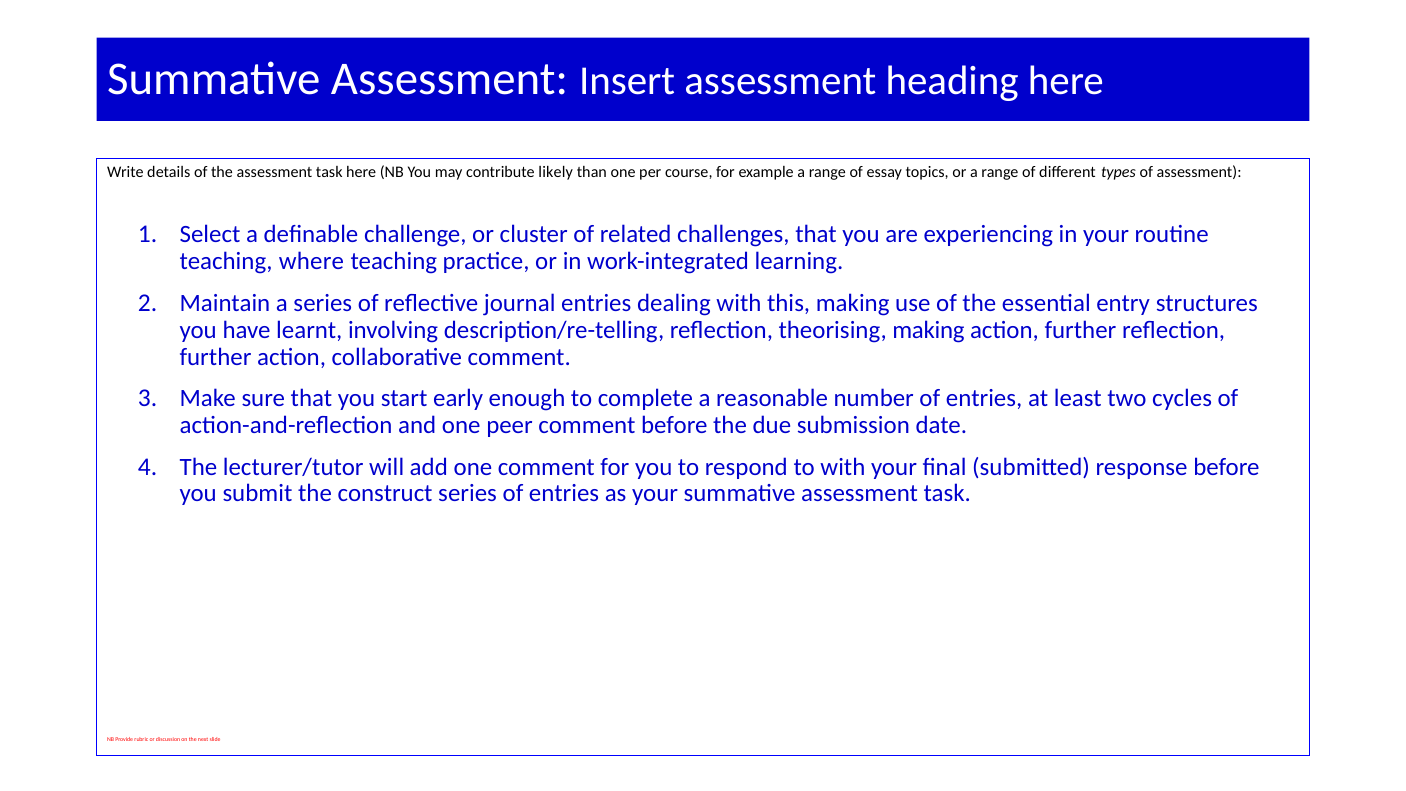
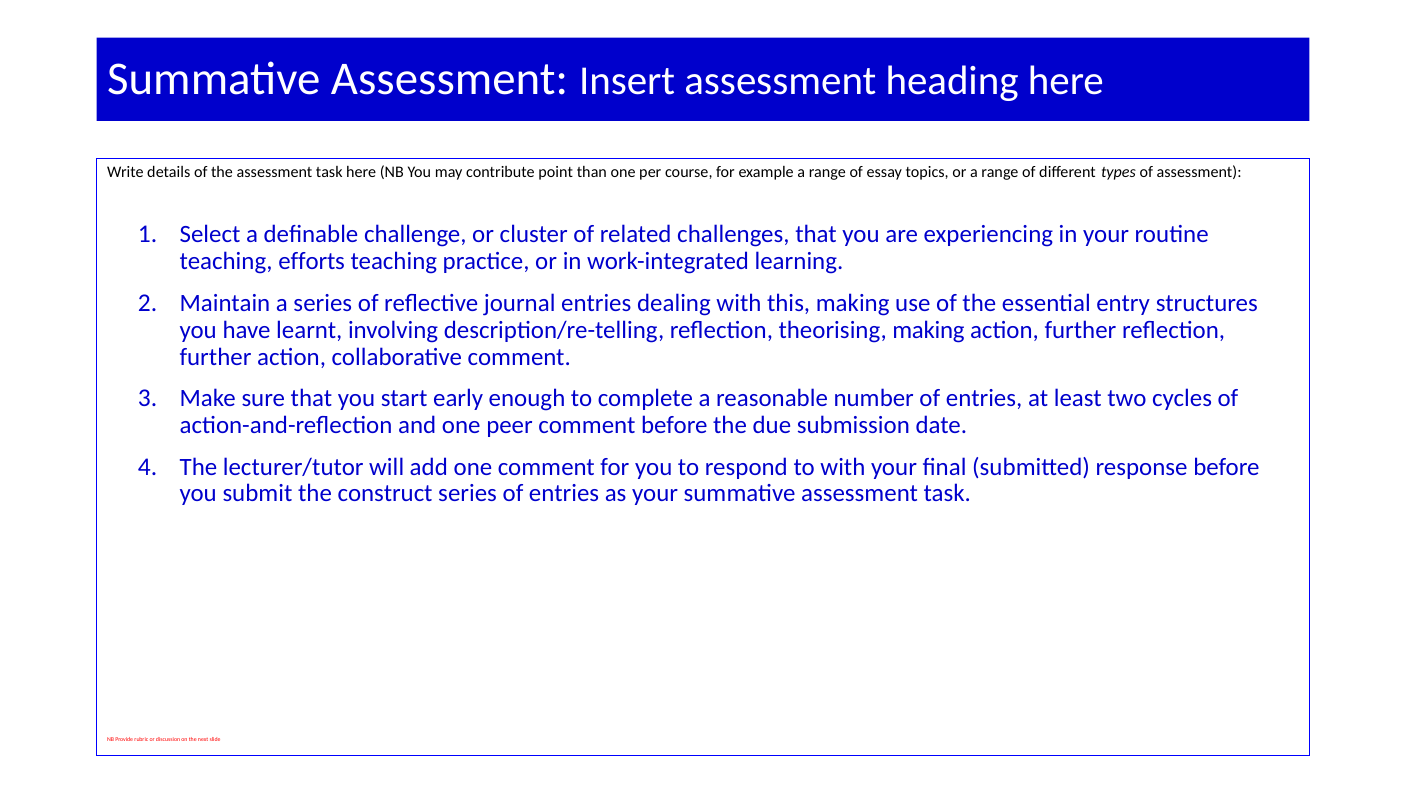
likely: likely -> point
where: where -> efforts
